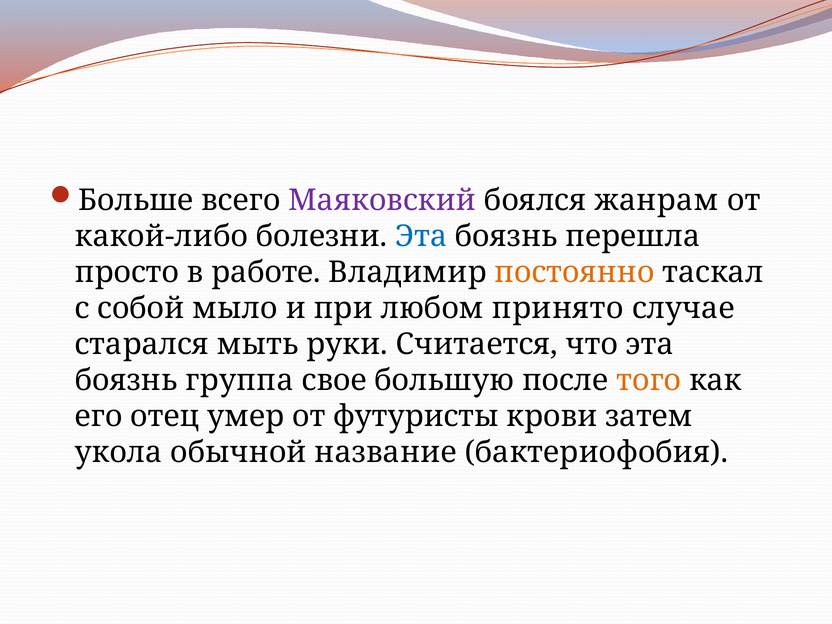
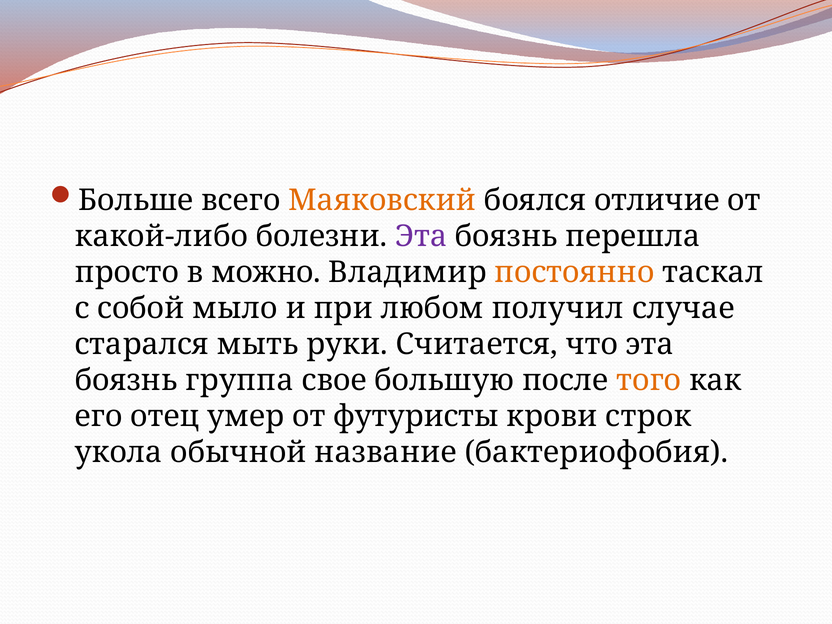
Маяковский colour: purple -> orange
жанрам: жанрам -> отличие
Эта at (421, 236) colour: blue -> purple
работе: работе -> можно
принято: принято -> получил
затем: затем -> строк
